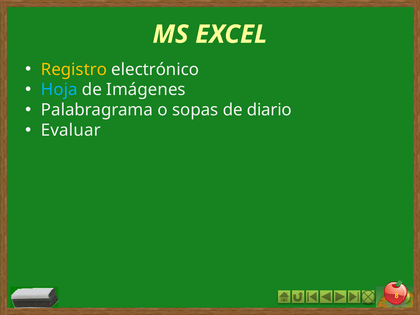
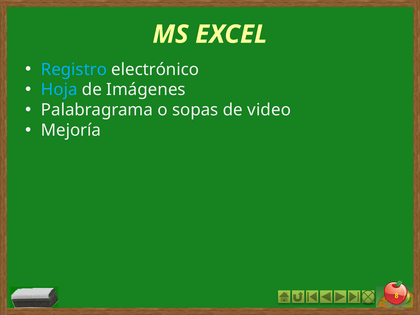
Registro colour: yellow -> light blue
diario: diario -> video
Evaluar: Evaluar -> Mejoría
